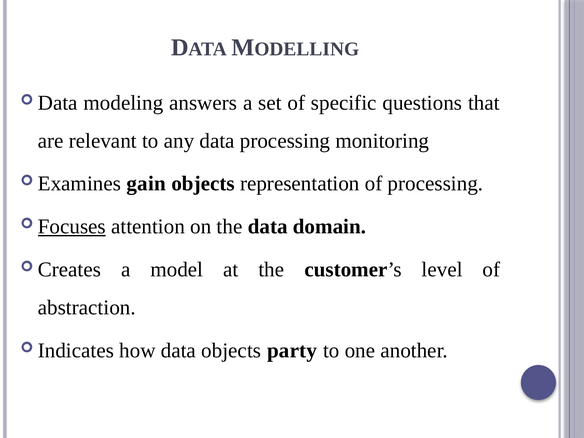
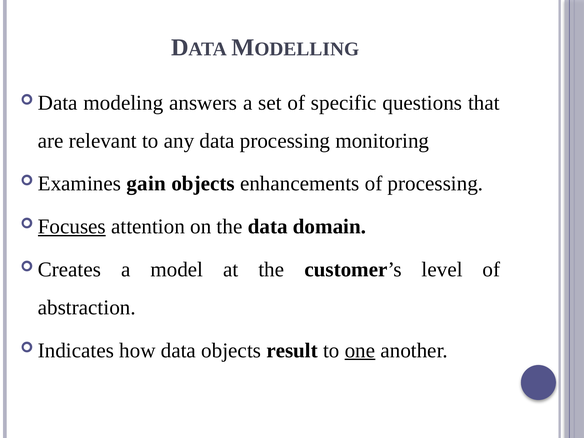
representation: representation -> enhancements
party: party -> result
one underline: none -> present
